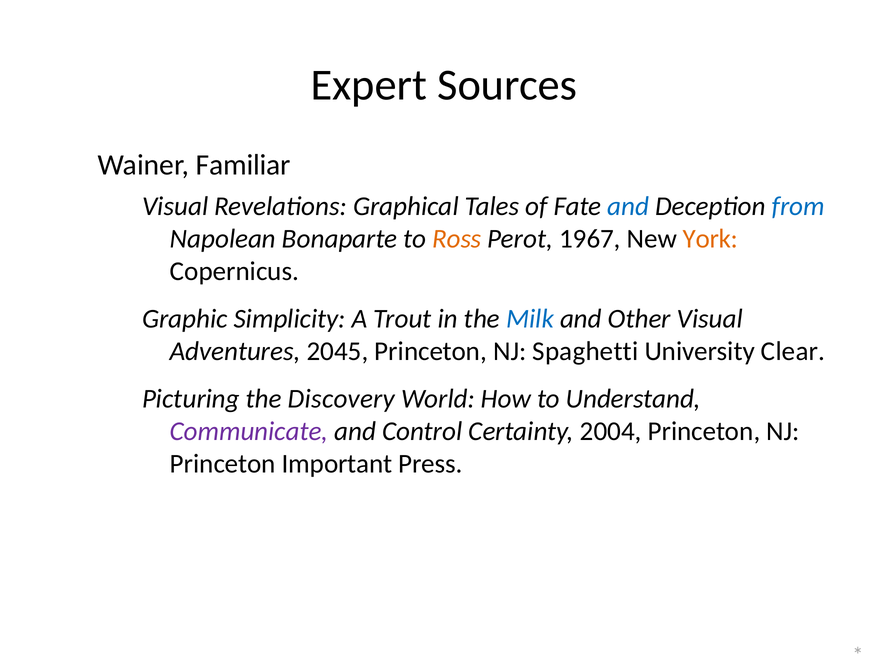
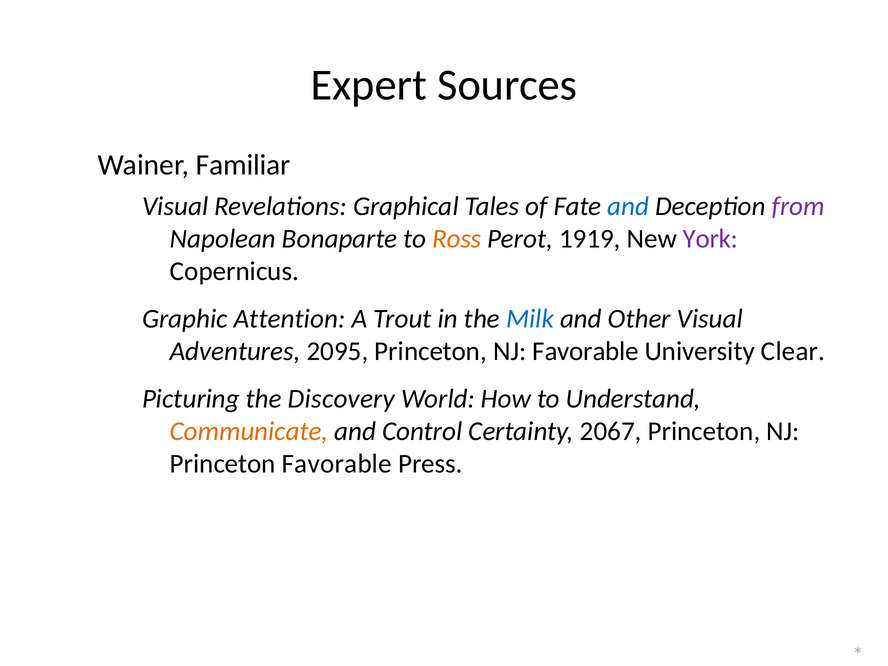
from colour: blue -> purple
1967: 1967 -> 1919
York colour: orange -> purple
Simplicity: Simplicity -> Attention
2045: 2045 -> 2095
NJ Spaghetti: Spaghetti -> Favorable
Communicate colour: purple -> orange
2004: 2004 -> 2067
Princeton Important: Important -> Favorable
